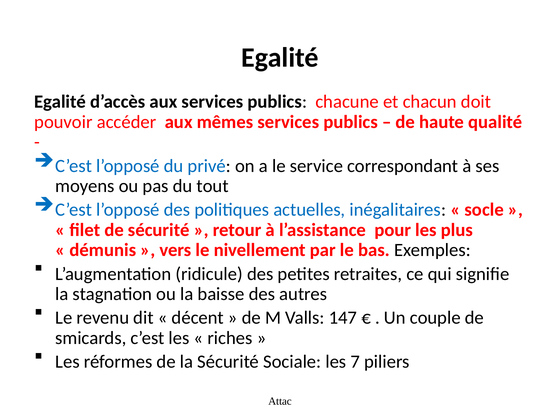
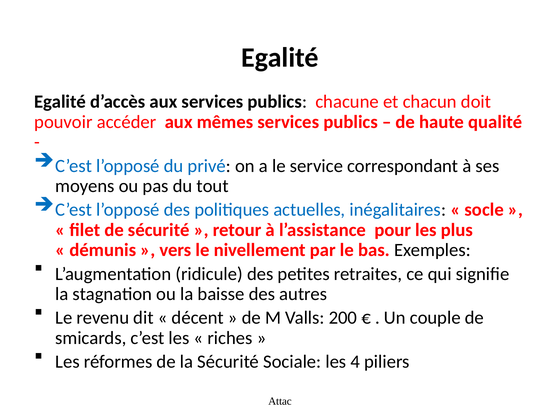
147: 147 -> 200
7: 7 -> 4
